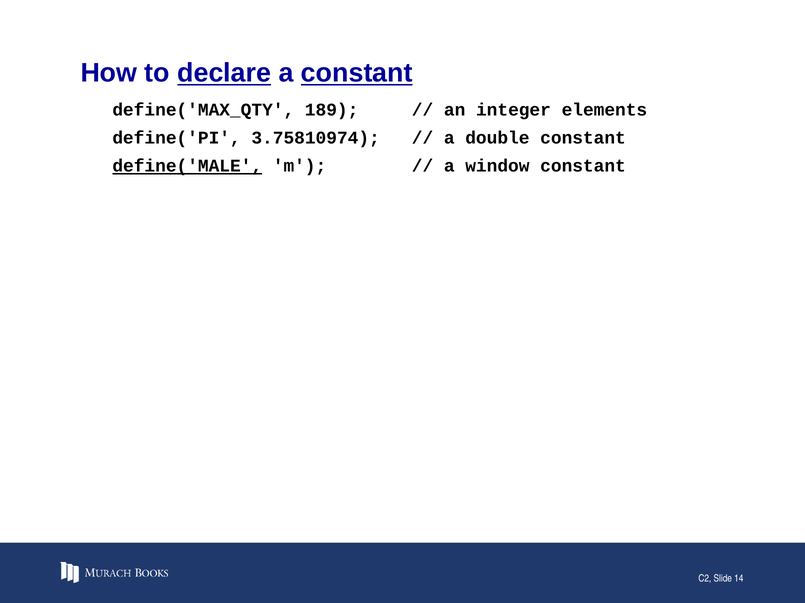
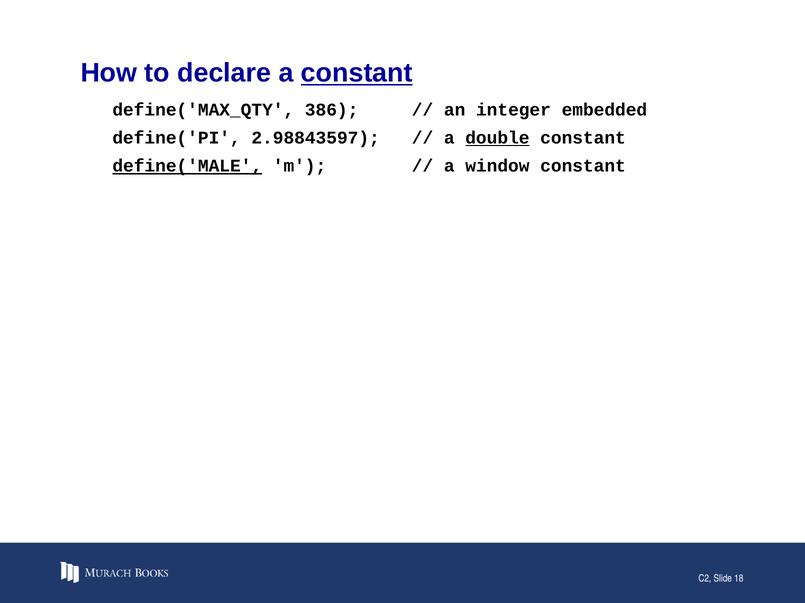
declare underline: present -> none
189: 189 -> 386
elements: elements -> embedded
3.75810974: 3.75810974 -> 2.98843597
double underline: none -> present
14: 14 -> 18
